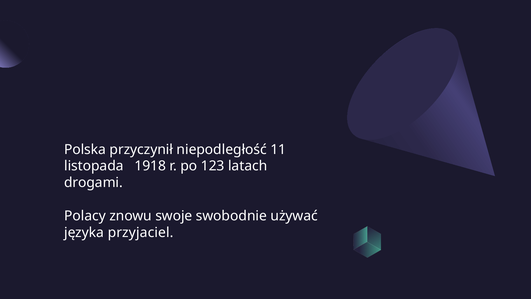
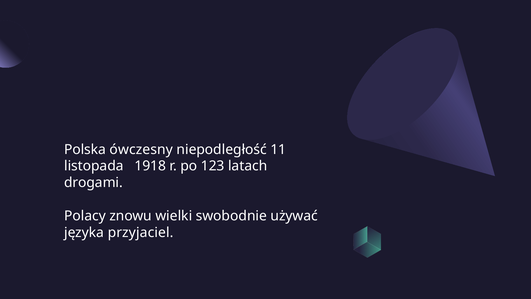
przyczynił: przyczynił -> ówczesny
swoje: swoje -> wielki
